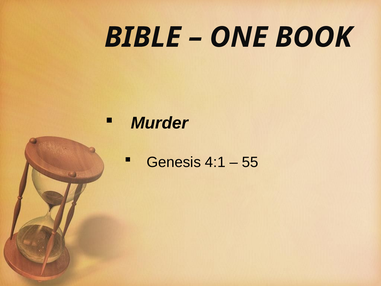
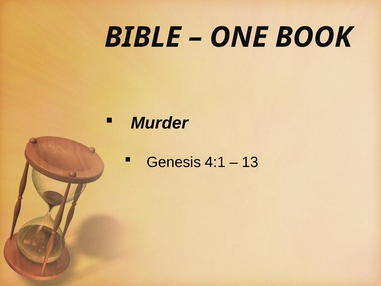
55: 55 -> 13
